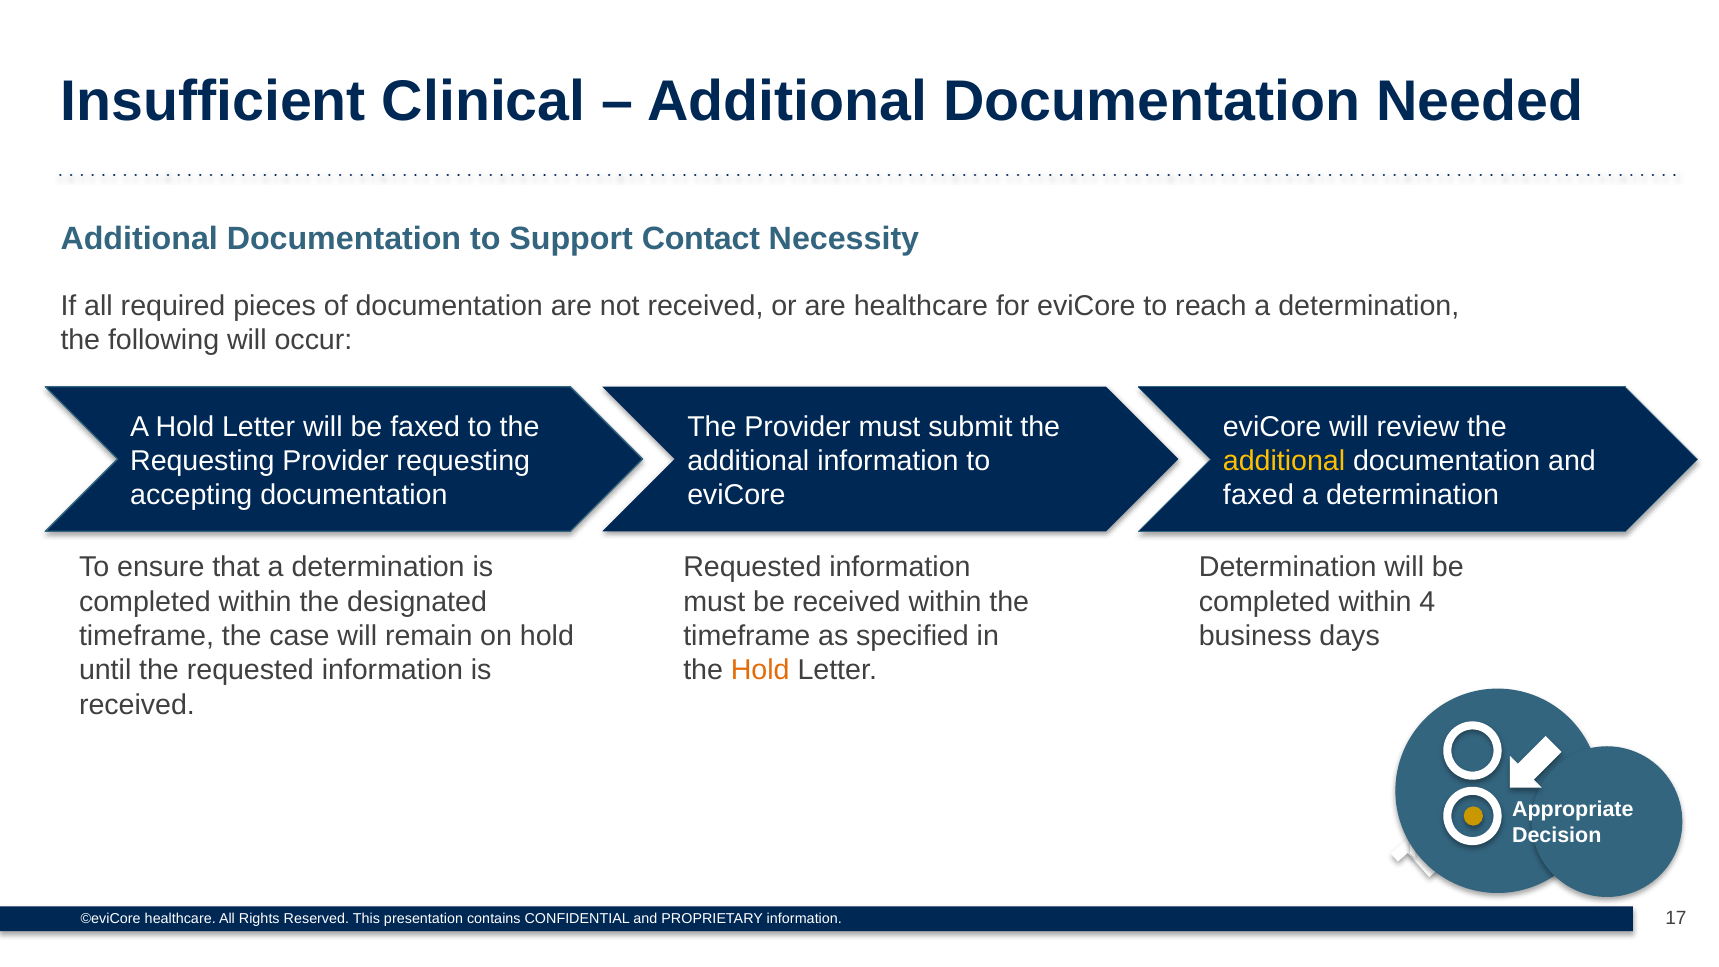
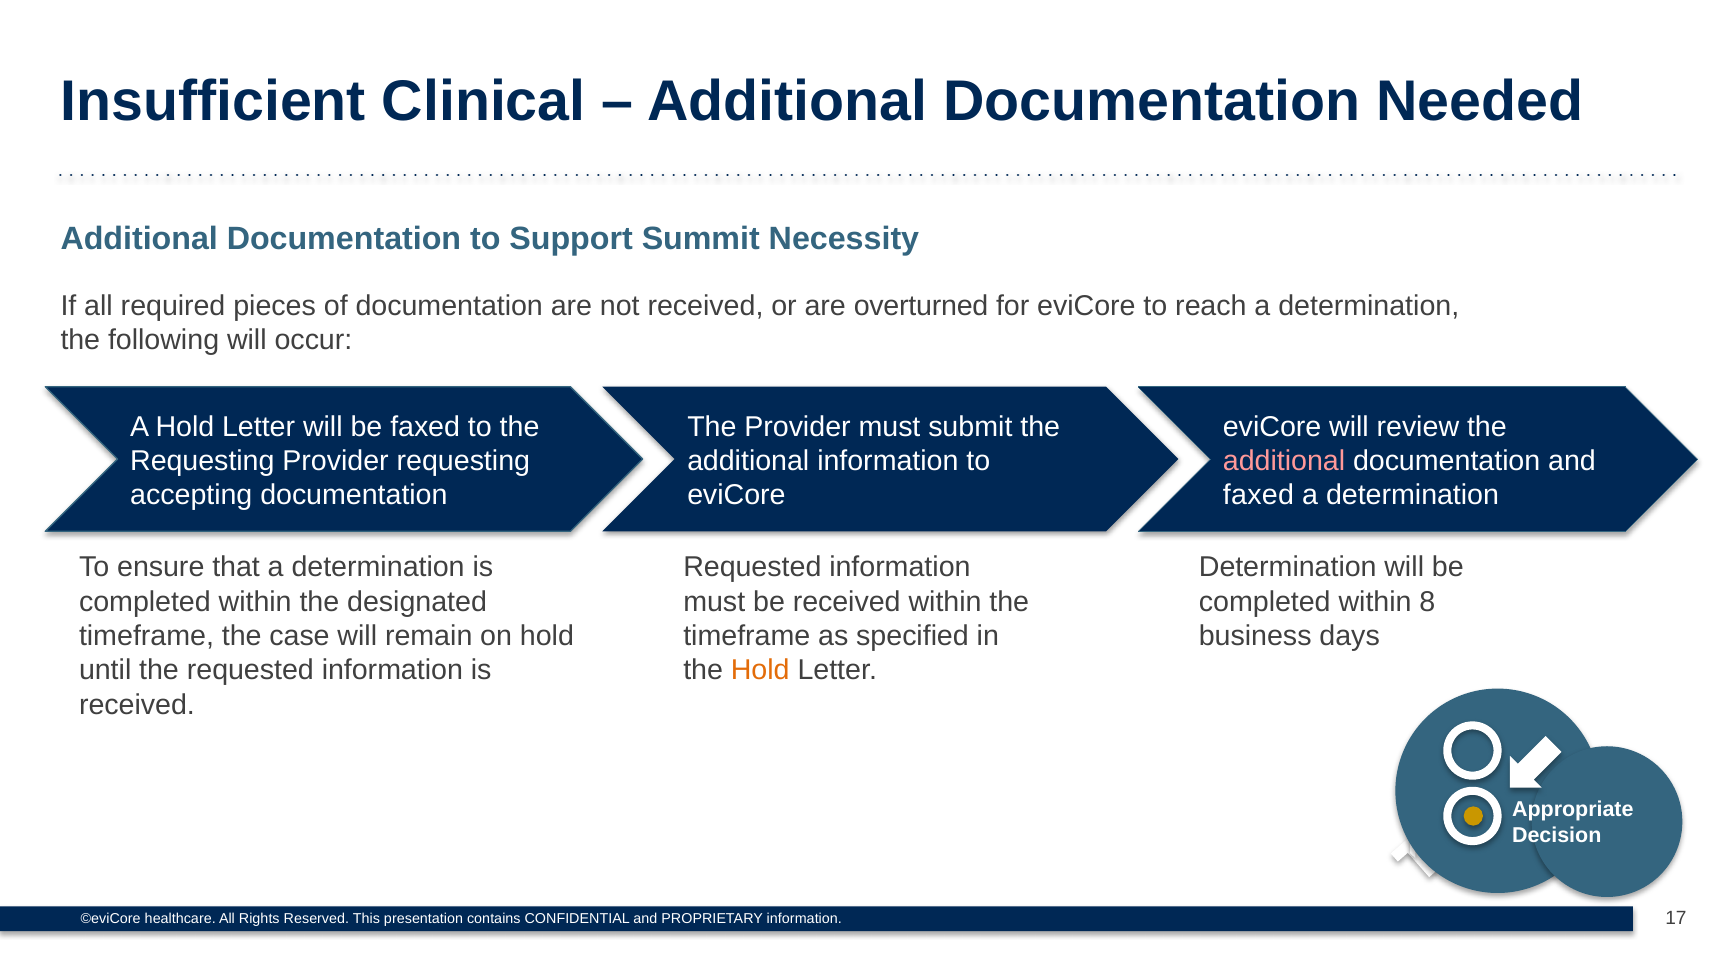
Contact: Contact -> Summit
are healthcare: healthcare -> overturned
additional at (1284, 461) colour: yellow -> pink
4: 4 -> 8
